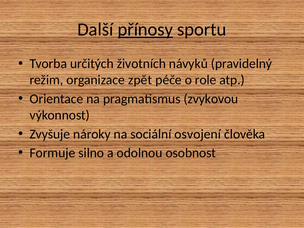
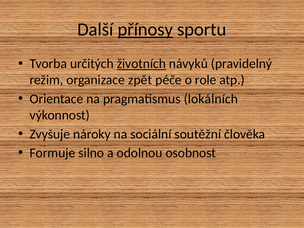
životních underline: none -> present
zvykovou: zvykovou -> lokálních
osvojení: osvojení -> soutěžní
